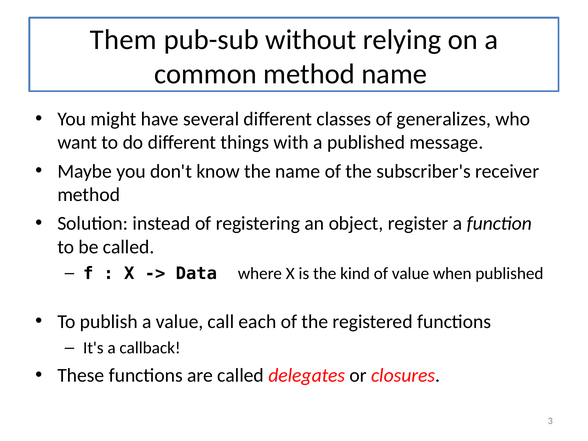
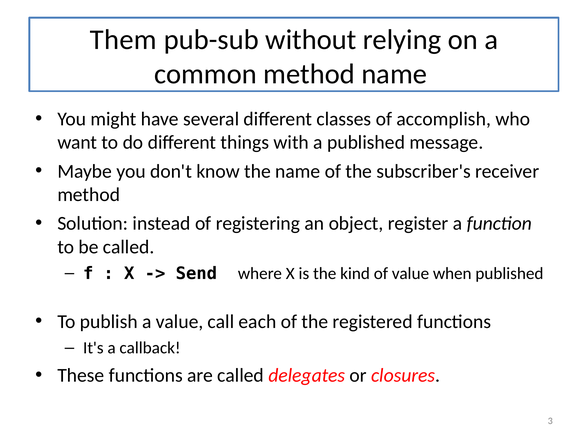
generalizes: generalizes -> accomplish
Data: Data -> Send
